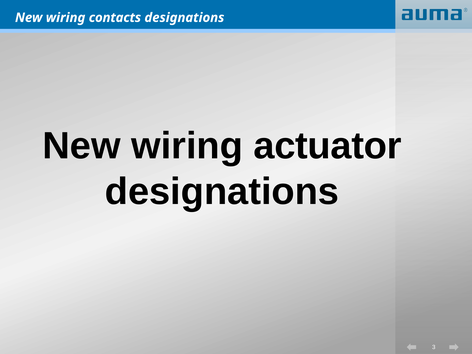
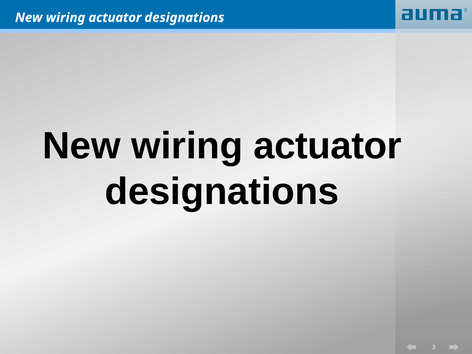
contacts at (115, 18): contacts -> actuator
